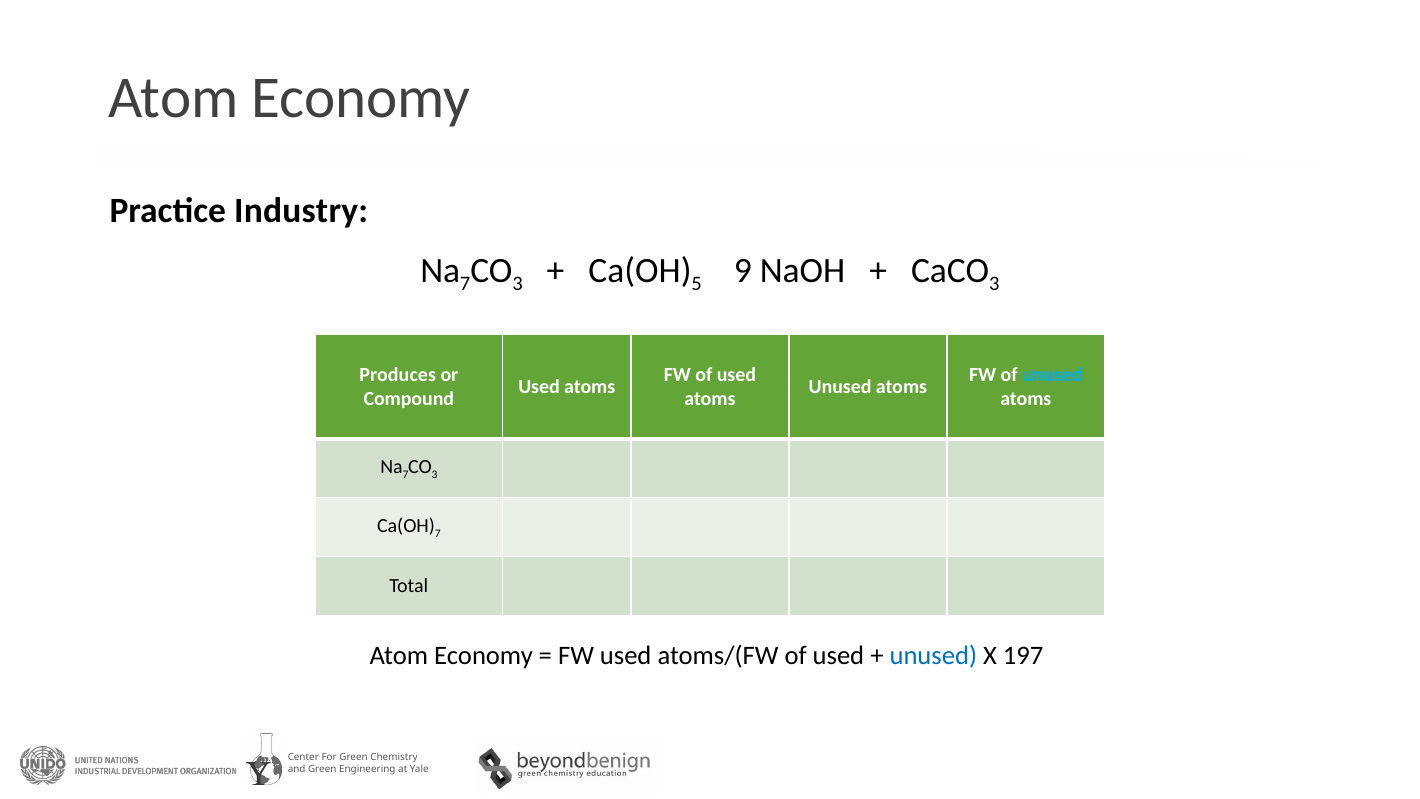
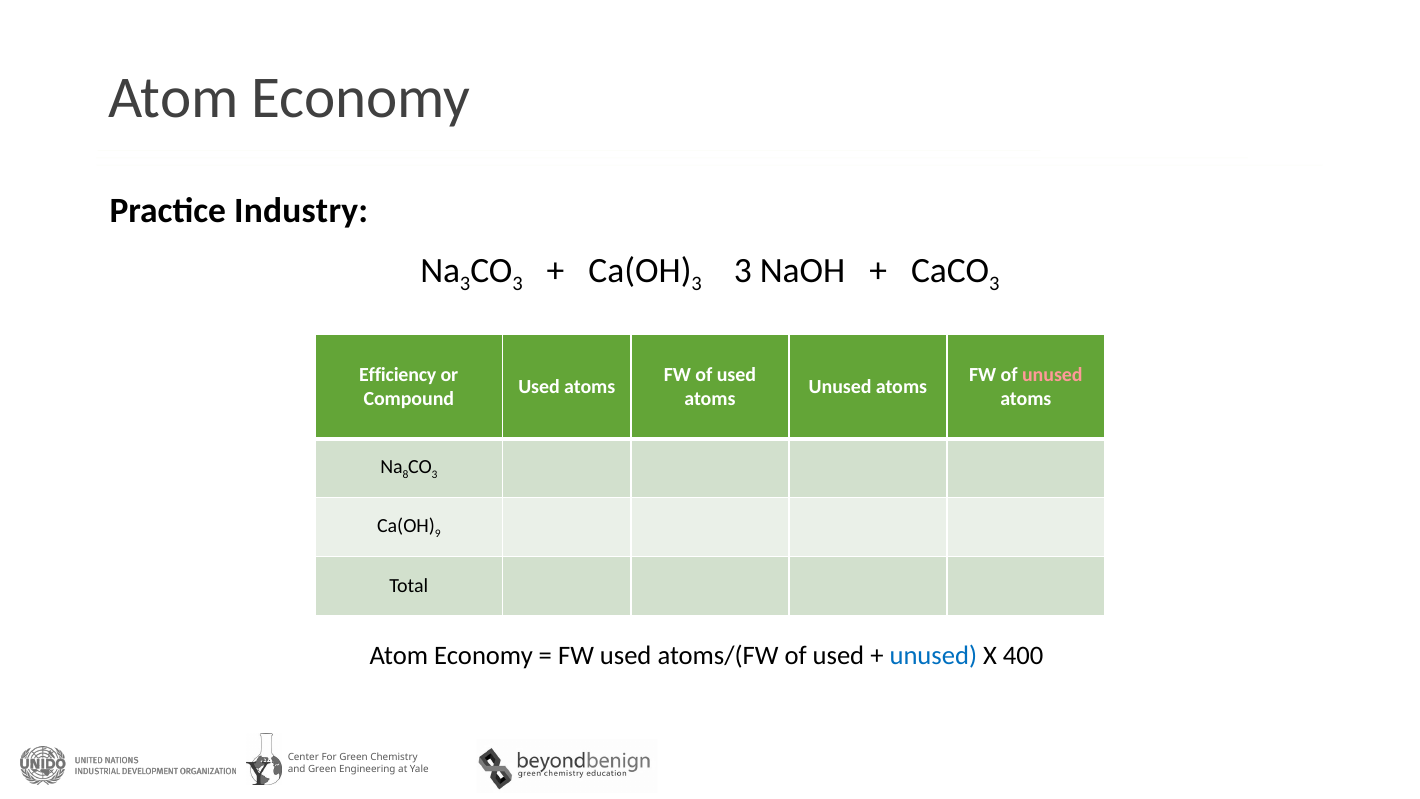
7 at (465, 284): 7 -> 3
5 at (697, 284): 5 -> 3
9 at (743, 270): 9 -> 3
Produces: Produces -> Efficiency
unused at (1052, 374) colour: light blue -> pink
7 at (405, 474): 7 -> 8
7 at (438, 533): 7 -> 9
197: 197 -> 400
